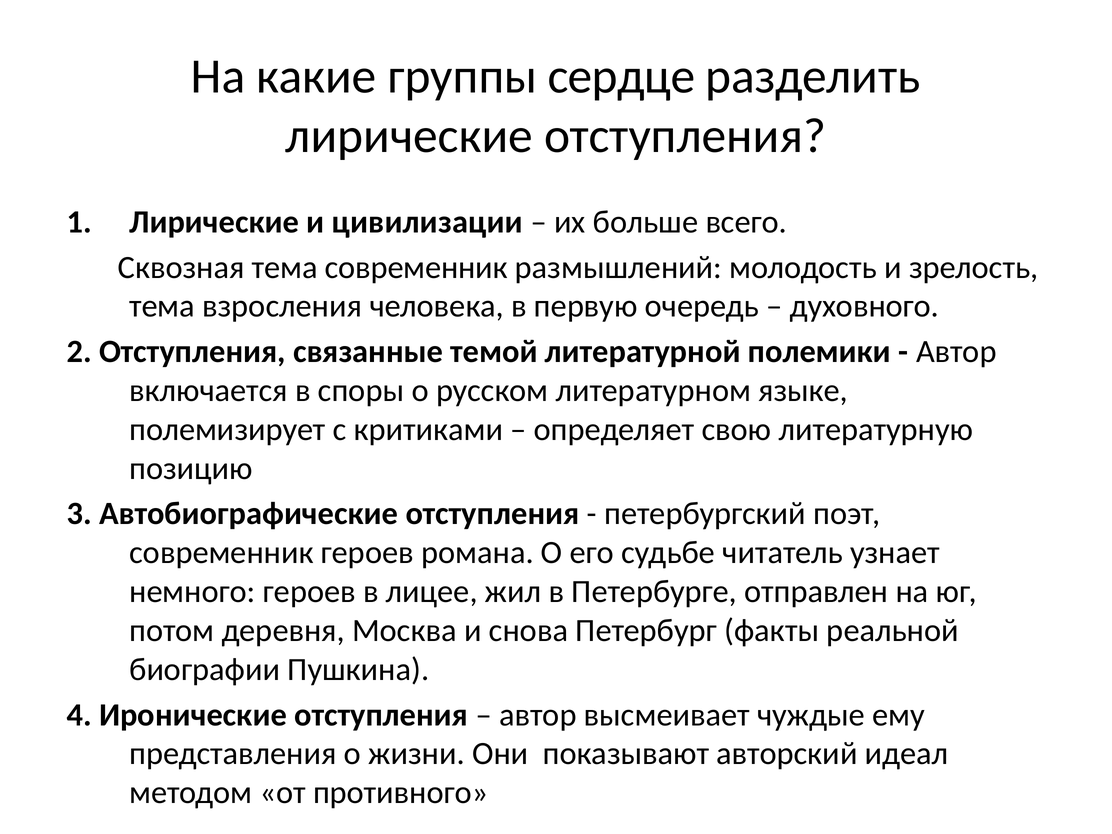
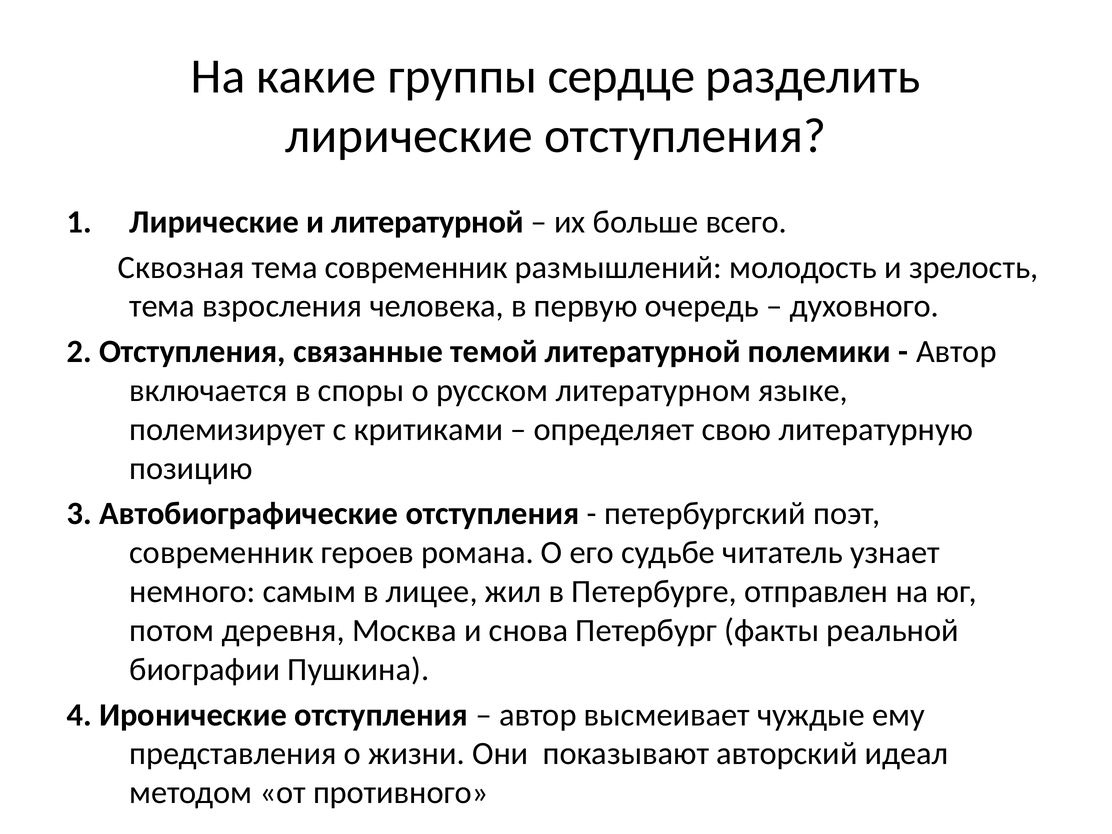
и цивилизации: цивилизации -> литературной
немного героев: героев -> самым
